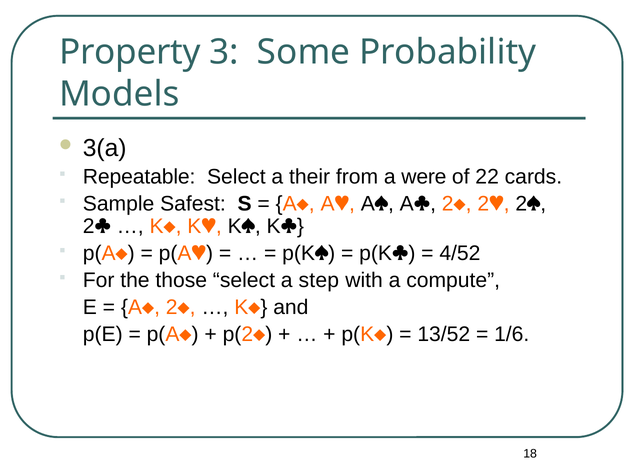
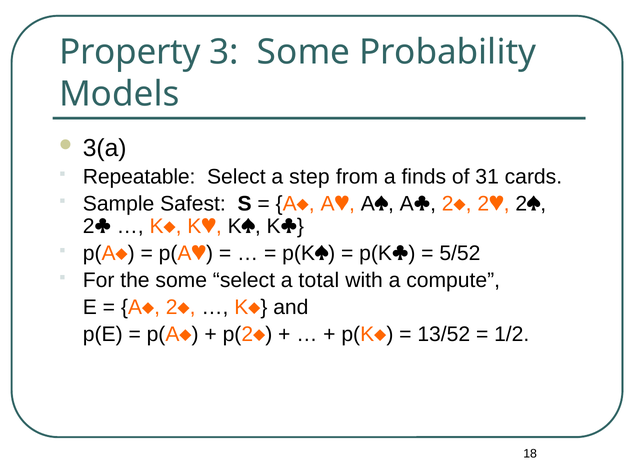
their: their -> step
were: were -> finds
22: 22 -> 31
4/52: 4/52 -> 5/52
the those: those -> some
step: step -> total
1/6: 1/6 -> 1/2
